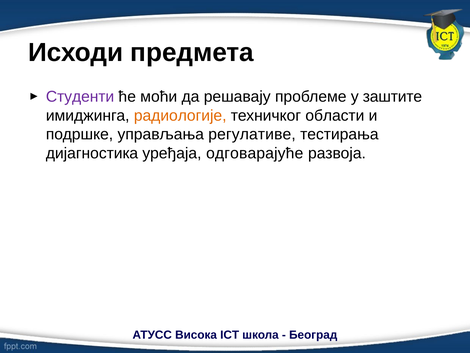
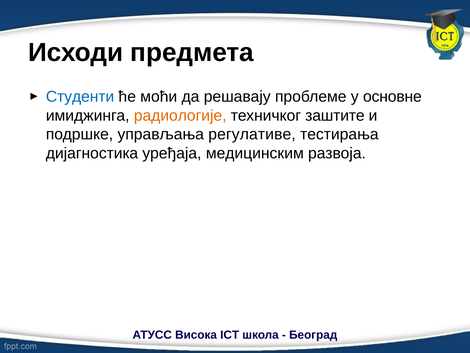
Студенти colour: purple -> blue
заштите: заштите -> основне
области: области -> заштите
одговарајуће: одговарајуће -> медицинским
